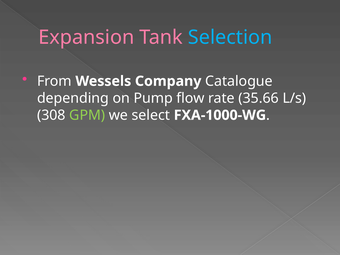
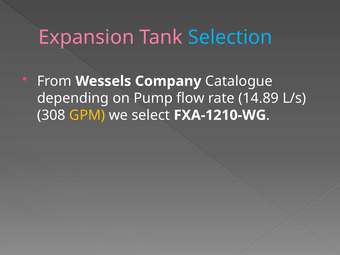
35.66: 35.66 -> 14.89
GPM colour: light green -> yellow
FXA-1000-WG: FXA-1000-WG -> FXA-1210-WG
